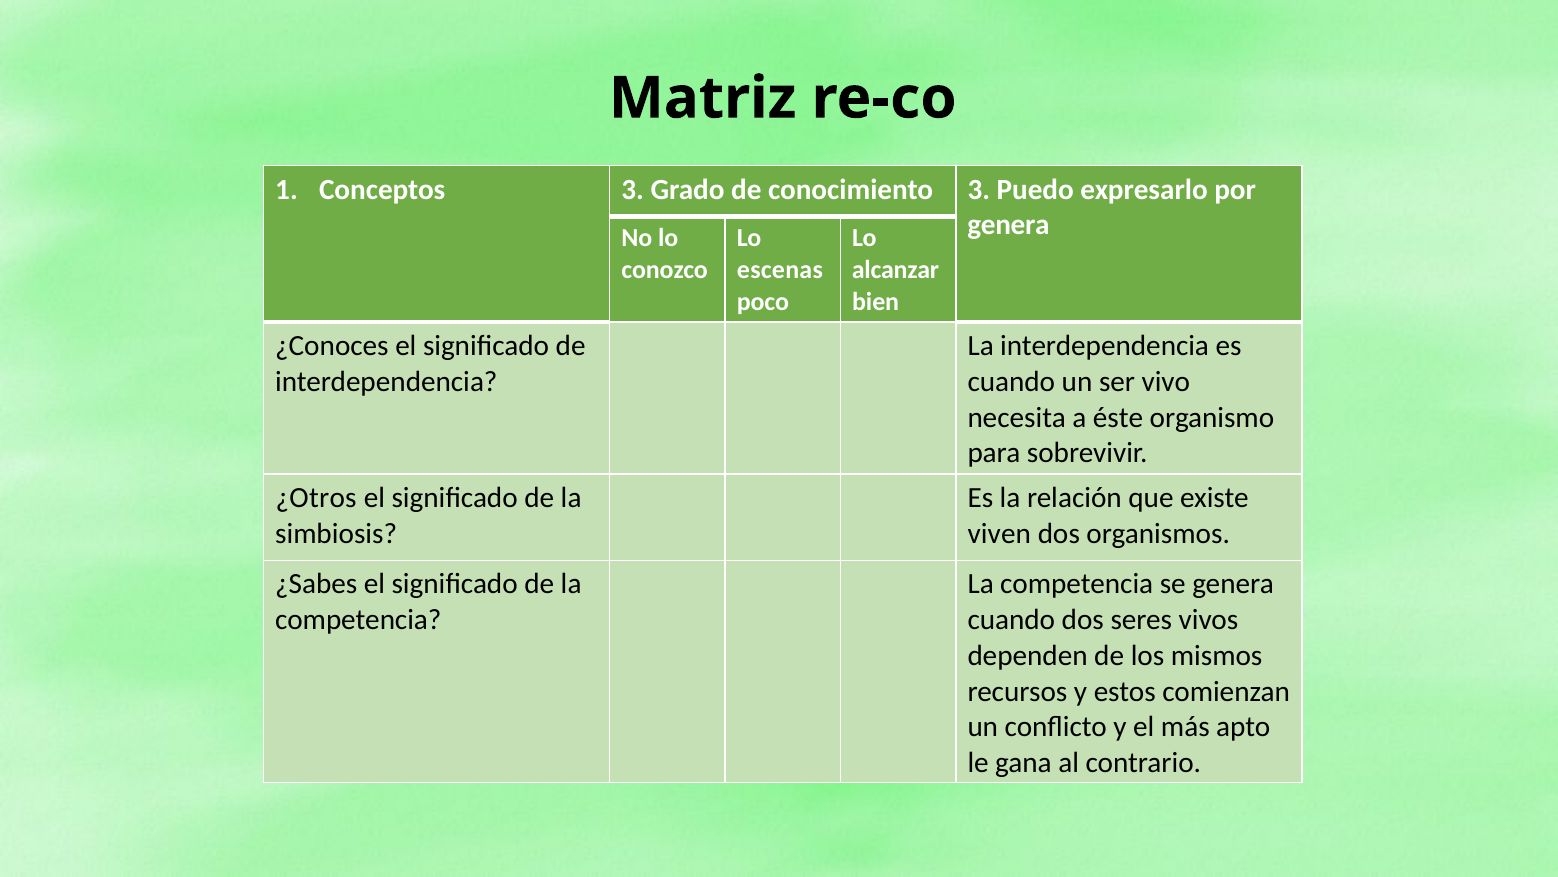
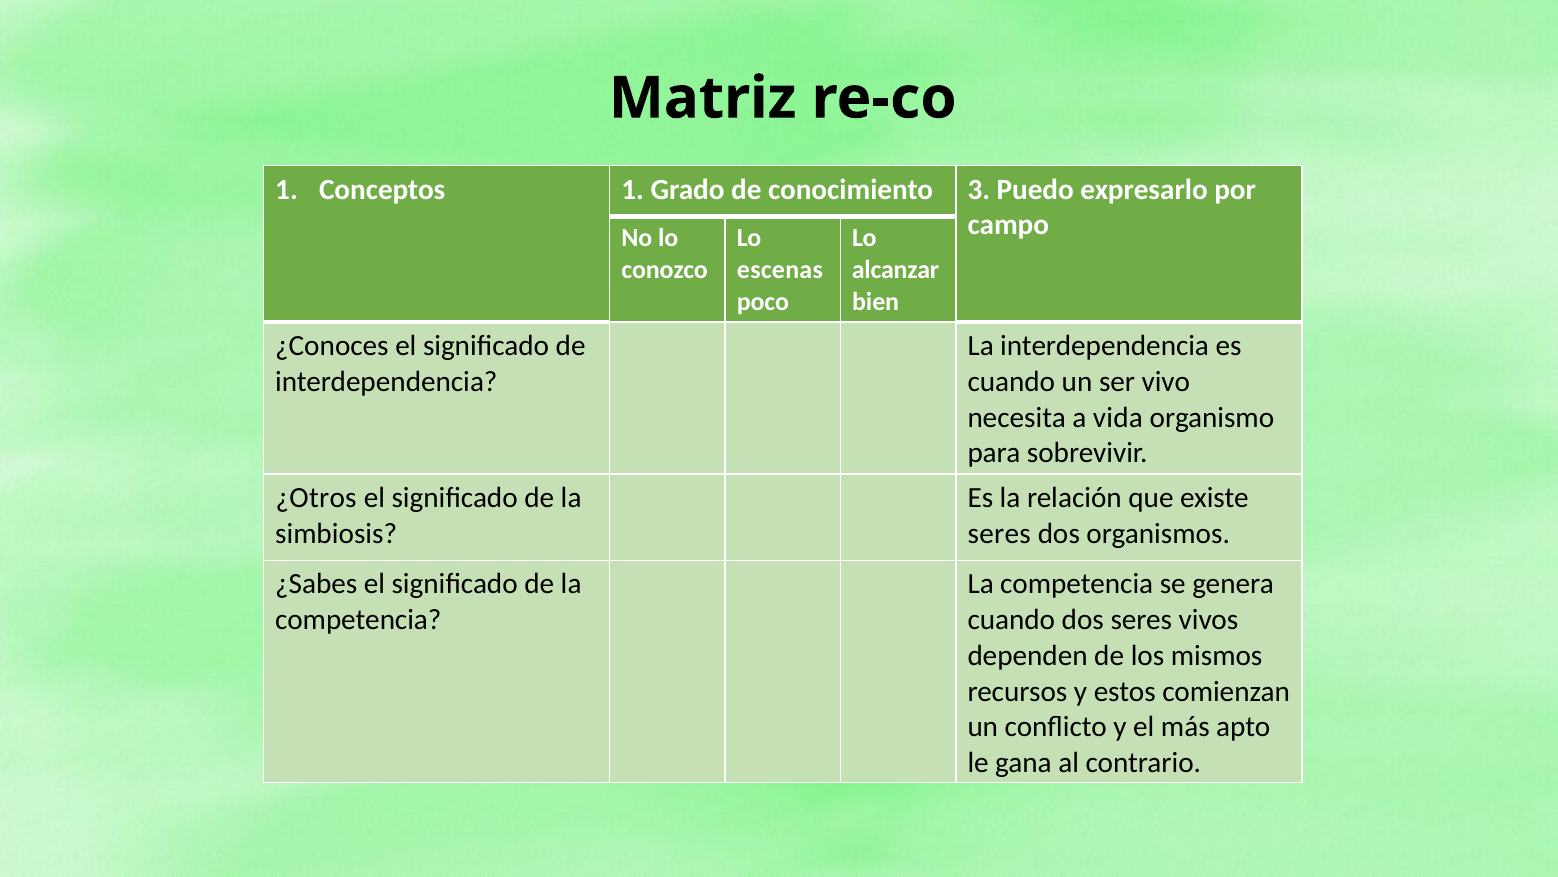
Conceptos 3: 3 -> 1
genera at (1008, 225): genera -> campo
éste: éste -> vida
viven at (999, 533): viven -> seres
